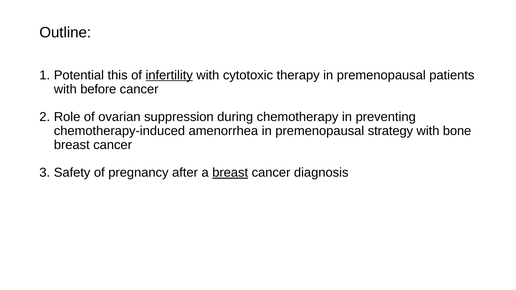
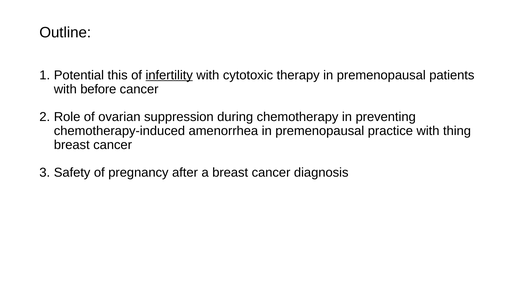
strategy: strategy -> practice
bone: bone -> thing
breast at (230, 173) underline: present -> none
